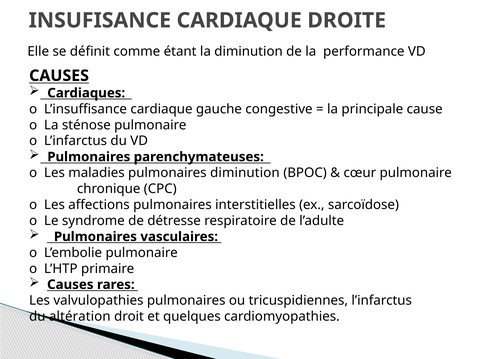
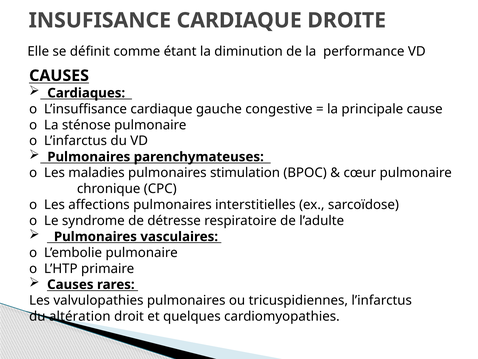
pulmonaires diminution: diminution -> stimulation
